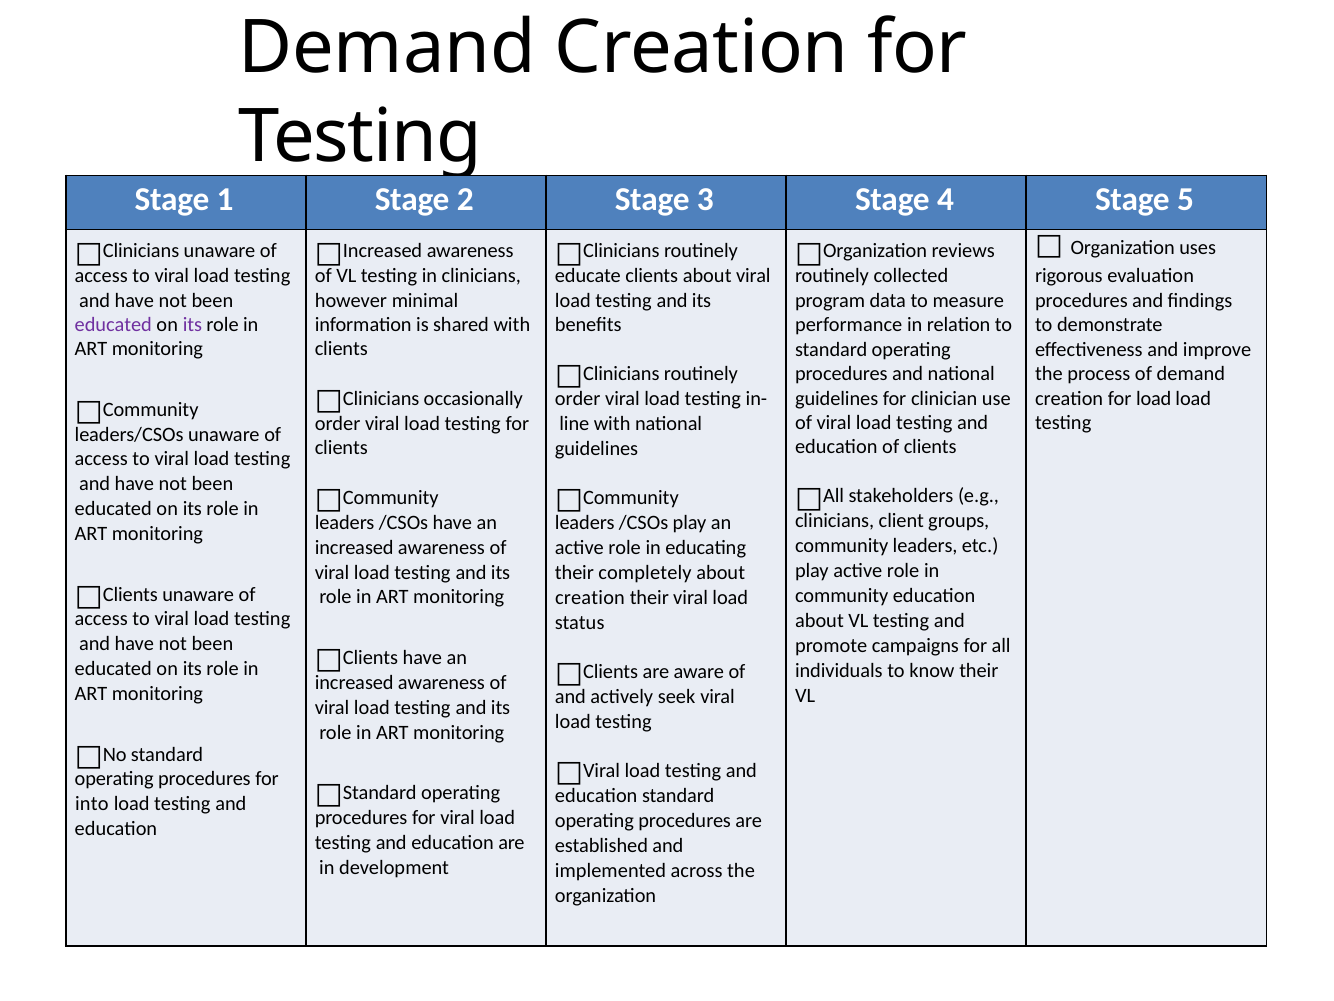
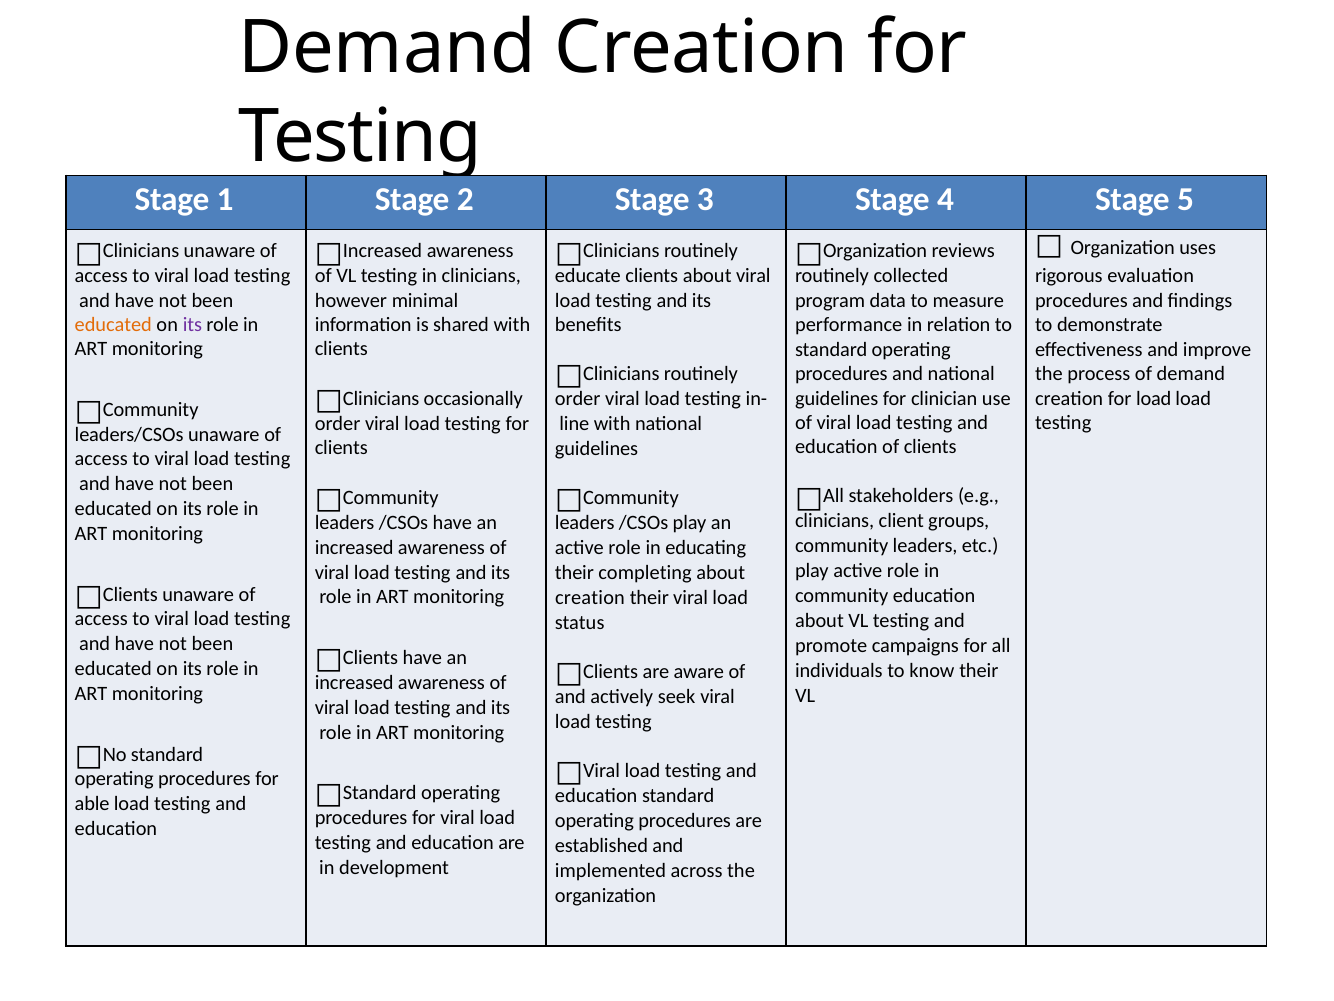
educated at (113, 325) colour: purple -> orange
completely: completely -> completing
into: into -> able
